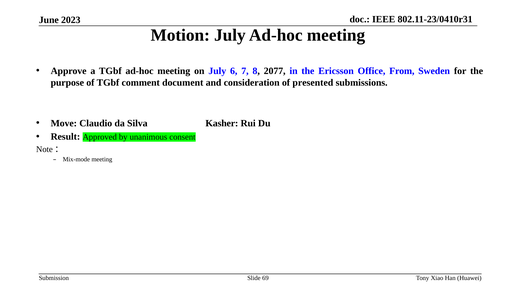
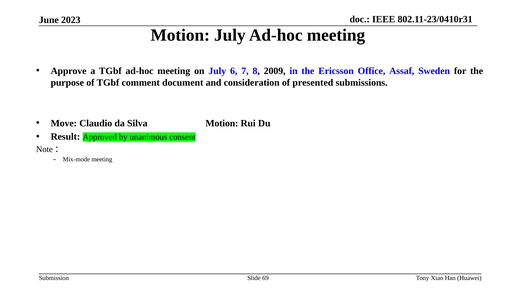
2077: 2077 -> 2009
From: From -> Assaf
Silva Kasher: Kasher -> Motion
